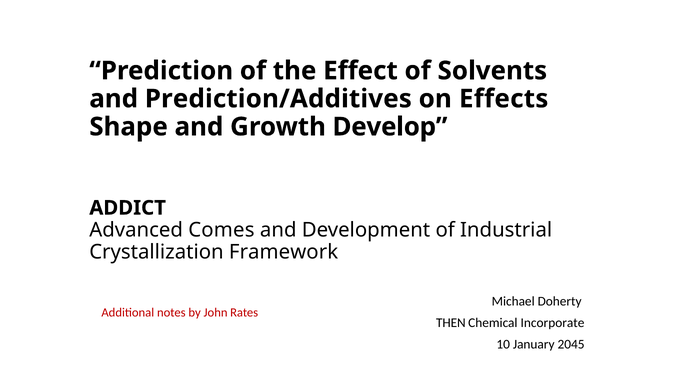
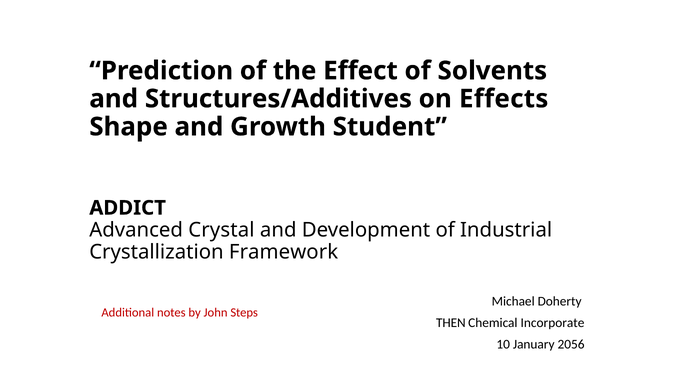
Prediction/Additives: Prediction/Additives -> Structures/Additives
Develop: Develop -> Student
Comes: Comes -> Crystal
Rates: Rates -> Steps
2045: 2045 -> 2056
